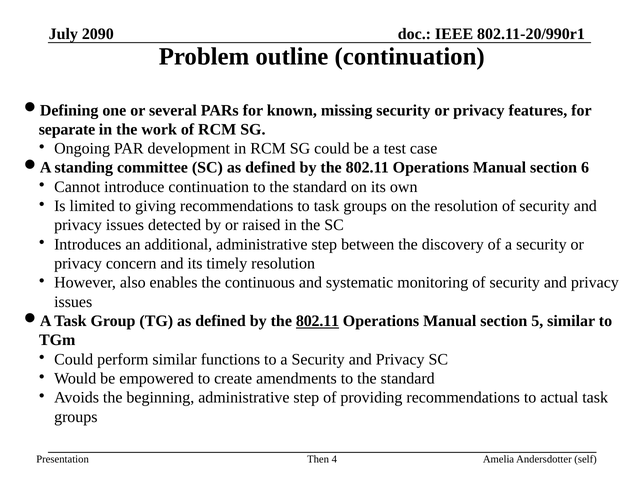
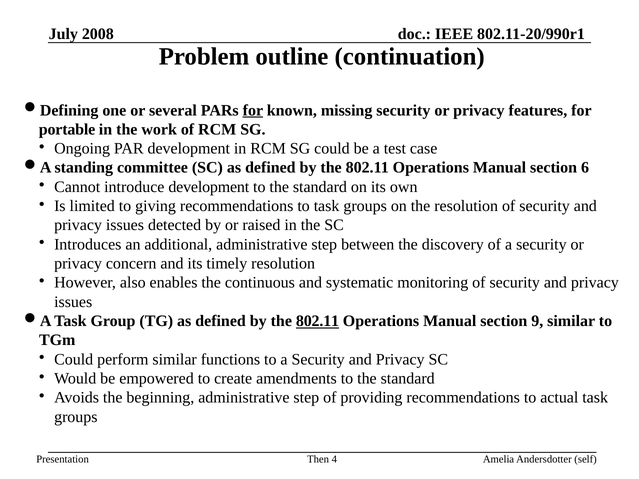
2090: 2090 -> 2008
for at (253, 110) underline: none -> present
separate: separate -> portable
introduce continuation: continuation -> development
5: 5 -> 9
